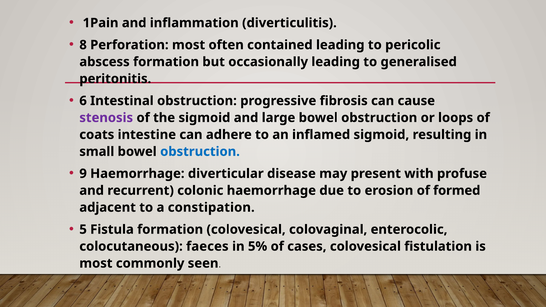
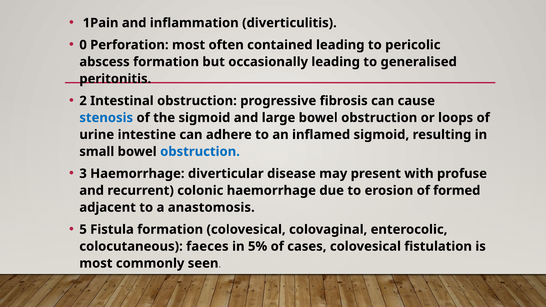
8: 8 -> 0
6: 6 -> 2
stenosis colour: purple -> blue
coats: coats -> urine
9: 9 -> 3
constipation: constipation -> anastomosis
